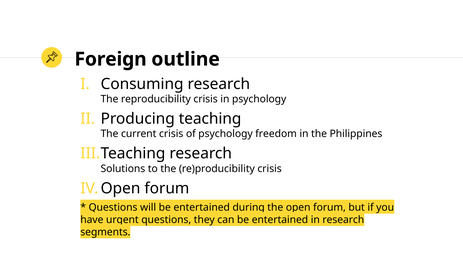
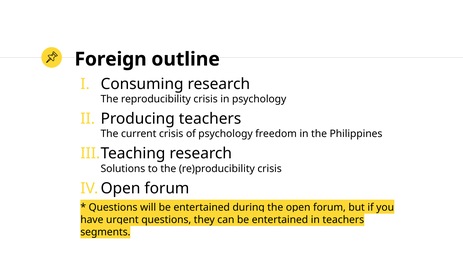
Producing teaching: teaching -> teachers
in research: research -> teachers
